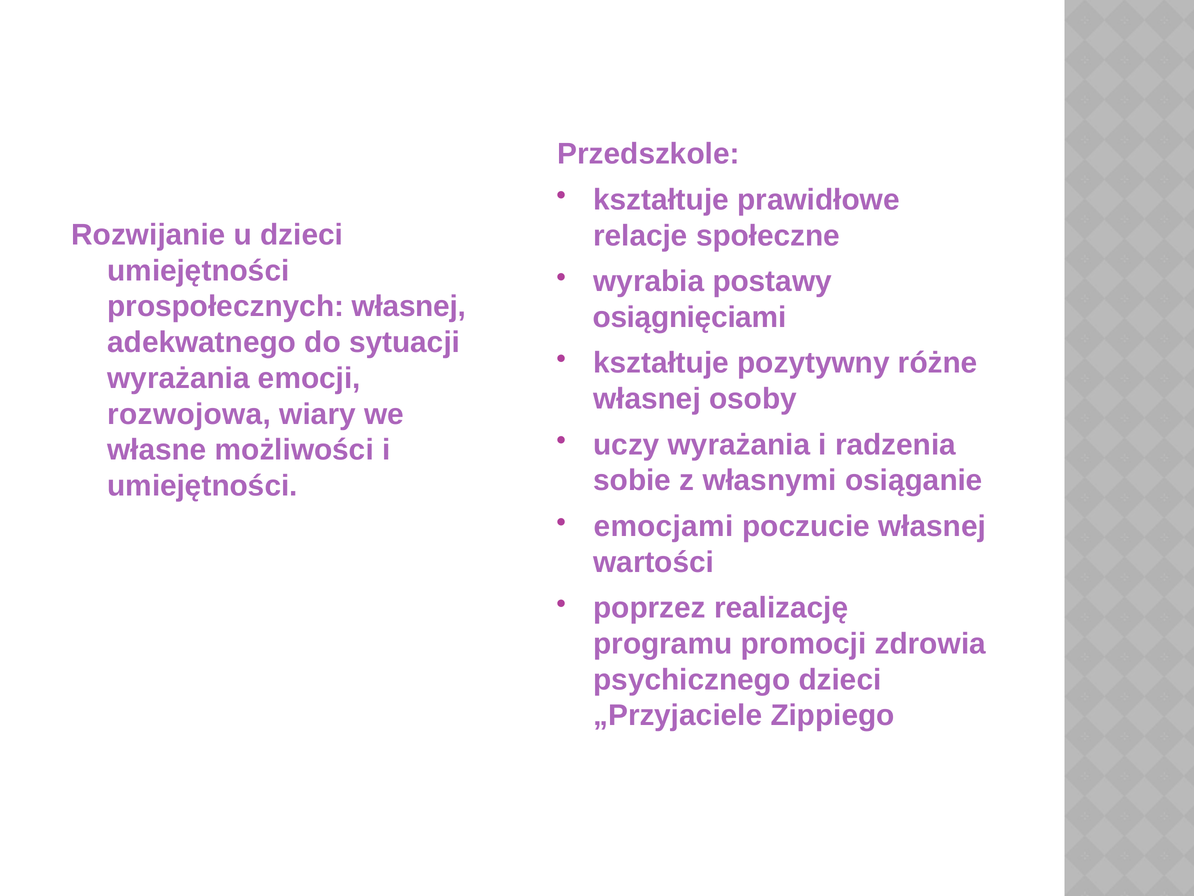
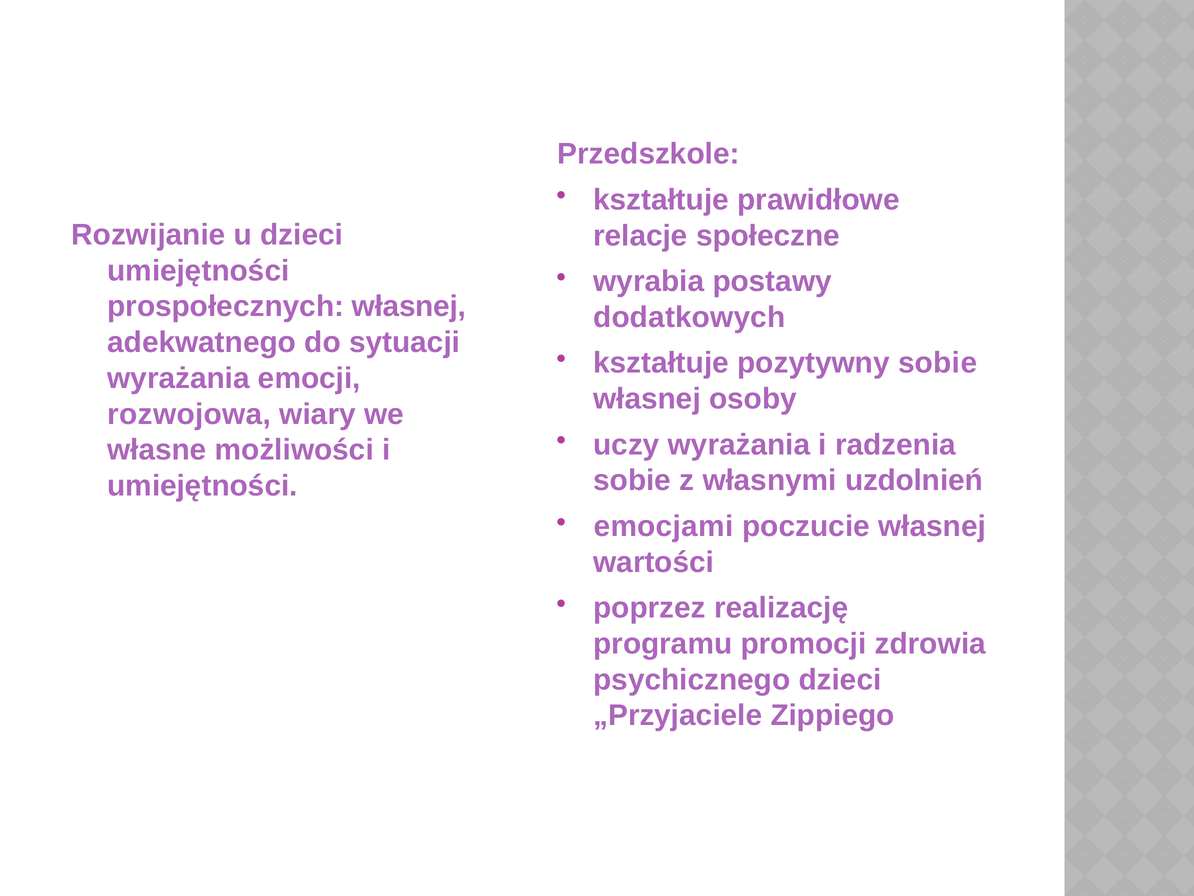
osiągnięciami: osiągnięciami -> dodatkowych
pozytywny różne: różne -> sobie
osiąganie: osiąganie -> uzdolnień
